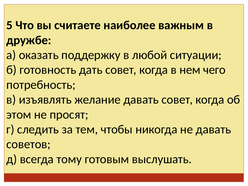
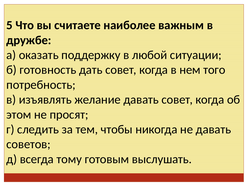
чего: чего -> того
